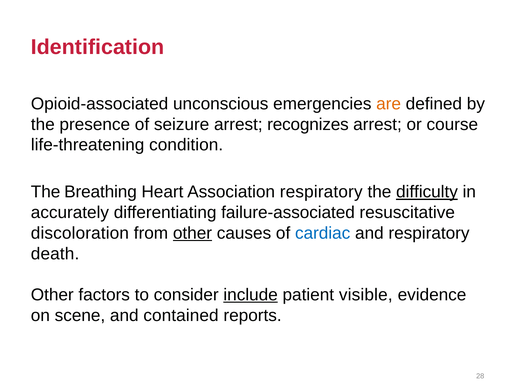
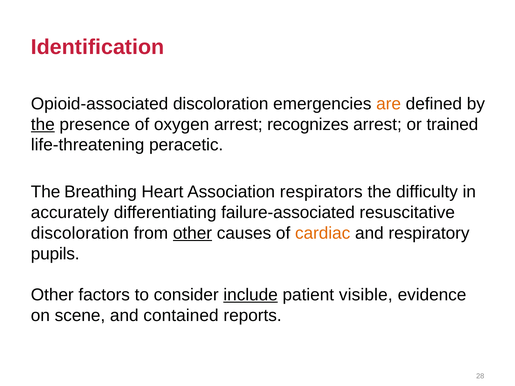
Opioid-associated unconscious: unconscious -> discoloration
the at (43, 124) underline: none -> present
seizure: seizure -> oxygen
course: course -> trained
condition: condition -> peracetic
Association respiratory: respiratory -> respirators
difficulty underline: present -> none
cardiac colour: blue -> orange
death: death -> pupils
